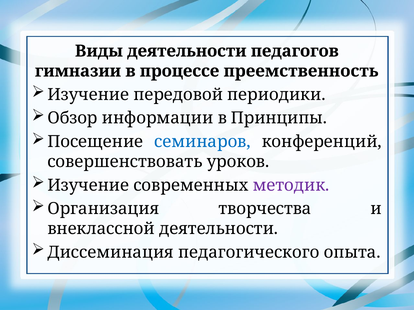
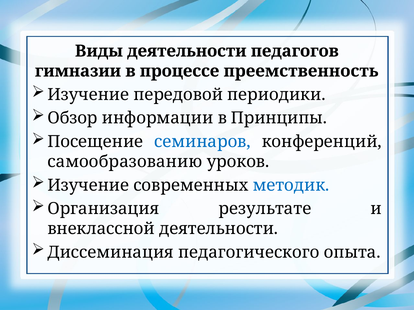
совершенствовать: совершенствовать -> самообразованию
методик colour: purple -> blue
творчества: творчества -> результате
